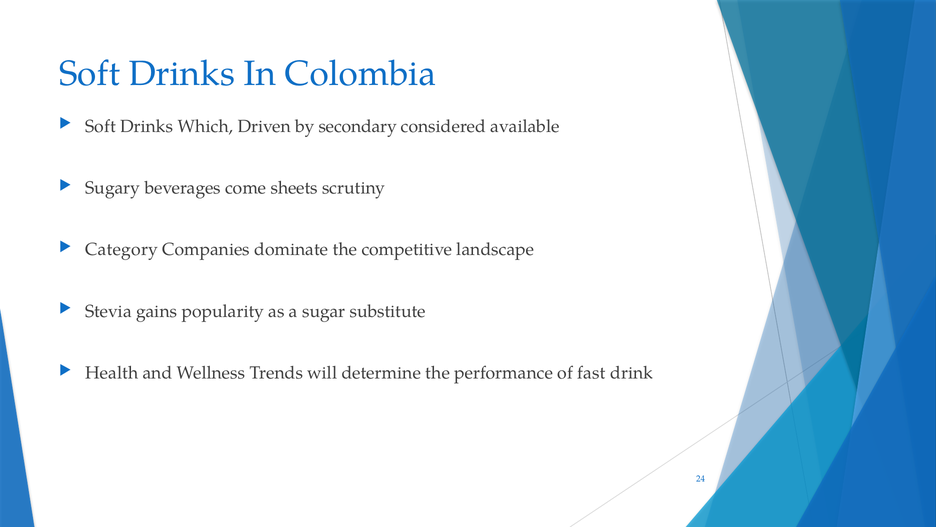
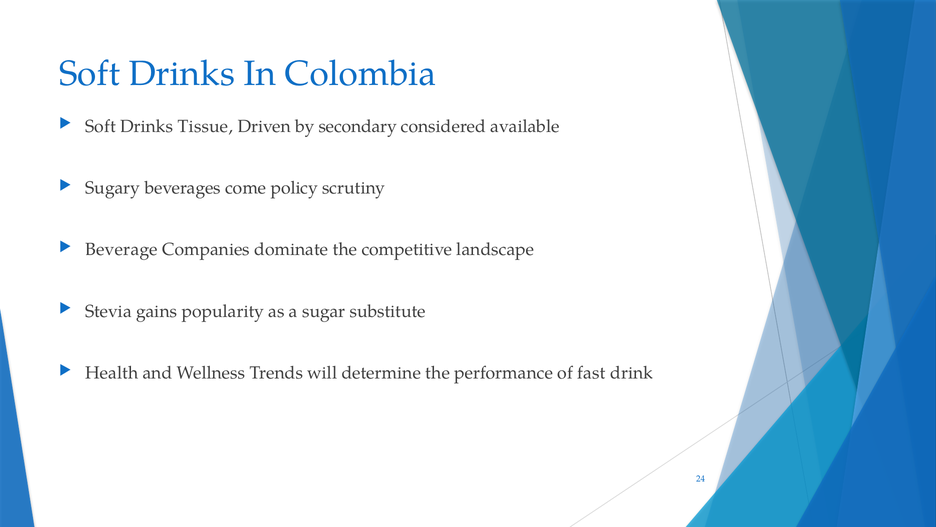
Which: Which -> Tissue
sheets: sheets -> policy
Category: Category -> Beverage
